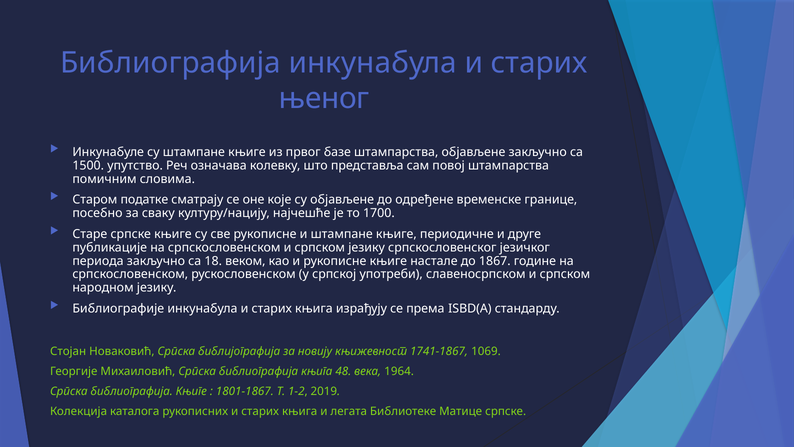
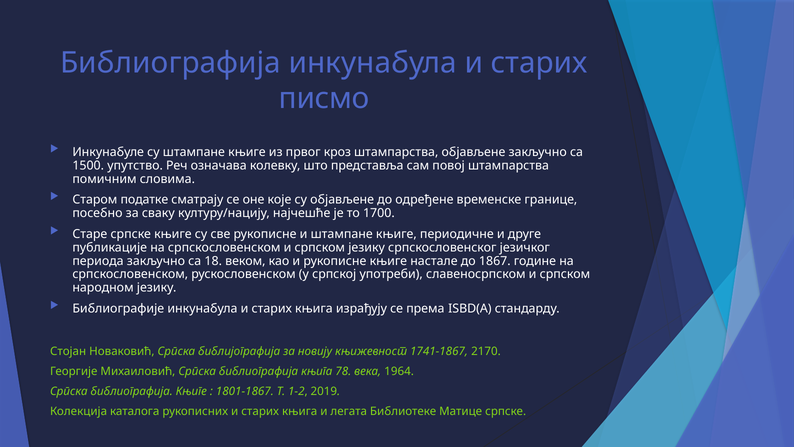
њеног: њеног -> писмо
базе: базе -> кроз
1069: 1069 -> 2170
48: 48 -> 78
